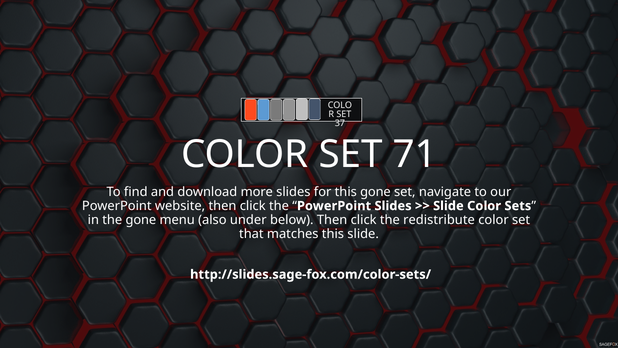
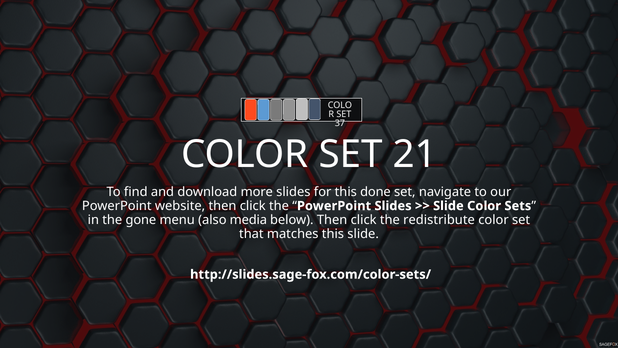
71: 71 -> 21
this gone: gone -> done
under: under -> media
